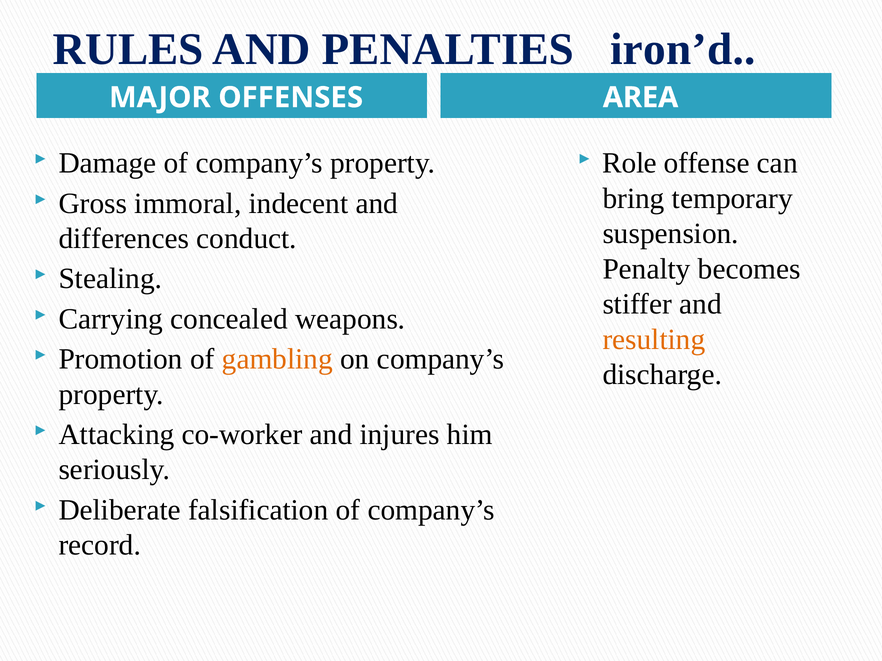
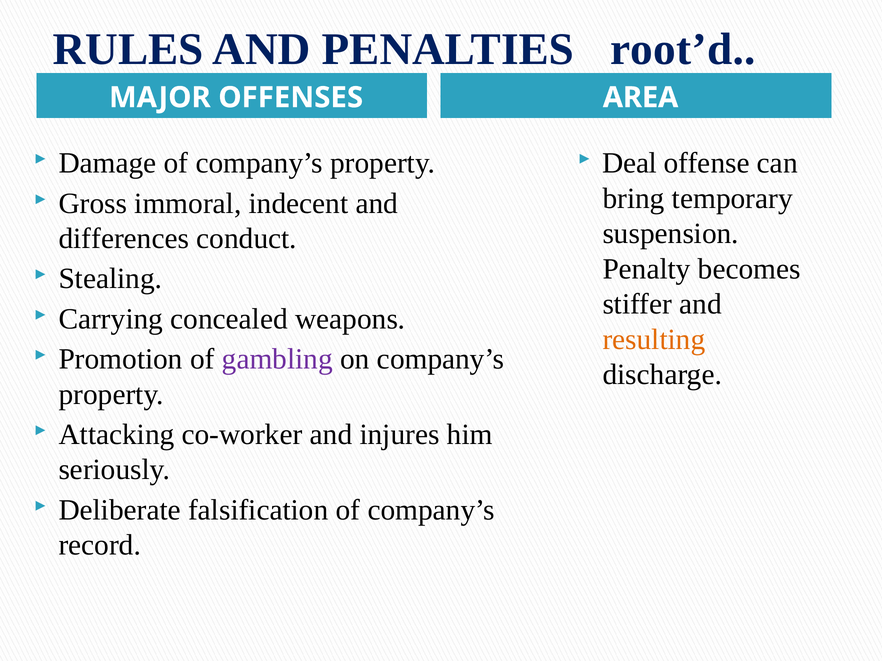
iron’d: iron’d -> root’d
Role: Role -> Deal
gambling colour: orange -> purple
